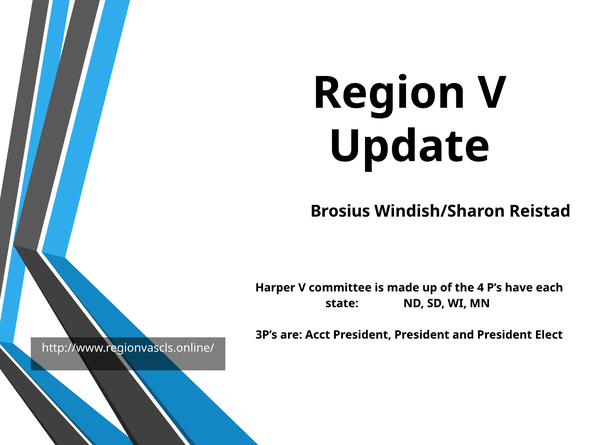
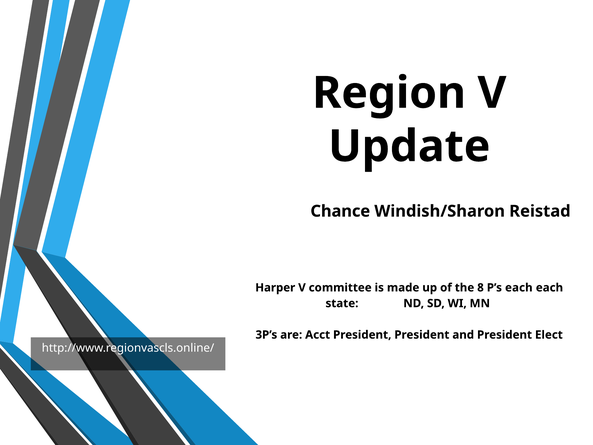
Brosius: Brosius -> Chance
4: 4 -> 8
P’s have: have -> each
